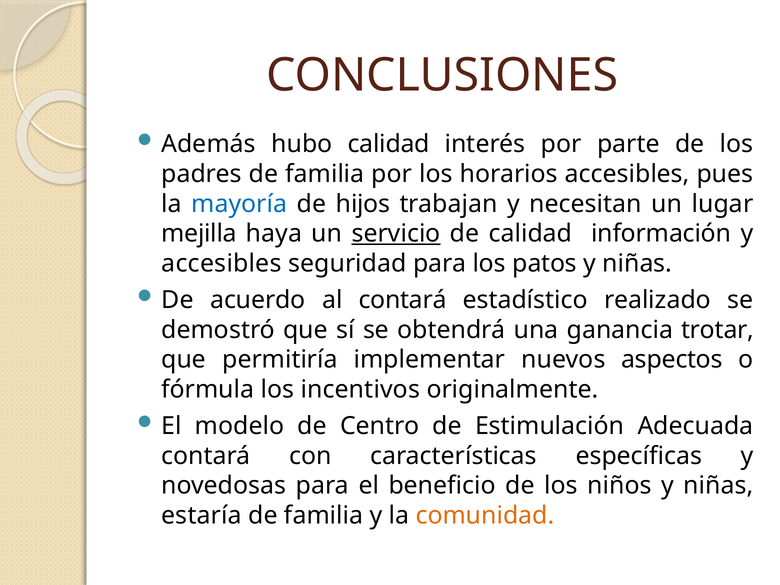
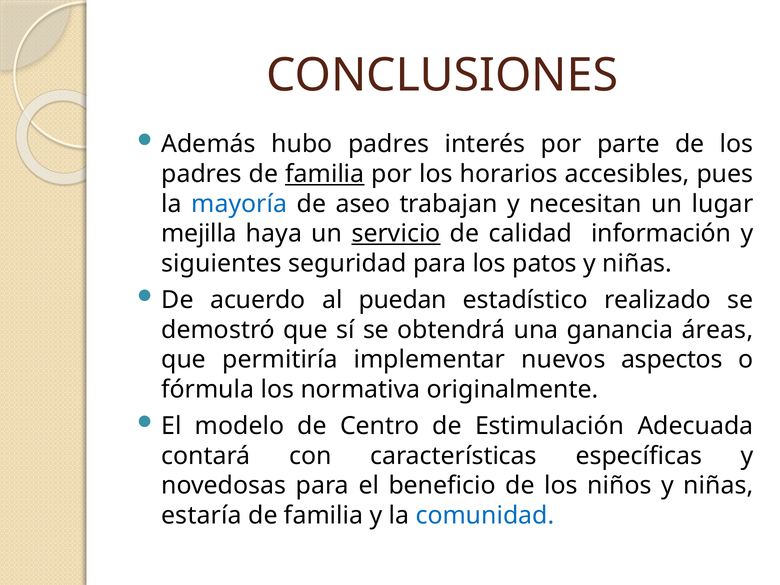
hubo calidad: calidad -> padres
familia at (325, 174) underline: none -> present
hijos: hijos -> aseo
accesibles at (222, 264): accesibles -> siguientes
al contará: contará -> puedan
trotar: trotar -> áreas
incentivos: incentivos -> normativa
comunidad colour: orange -> blue
